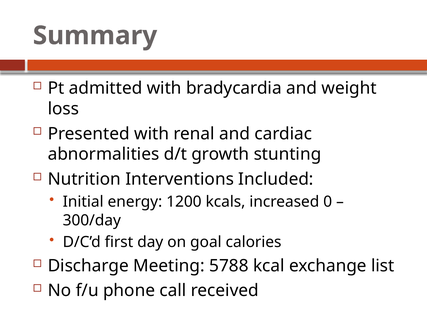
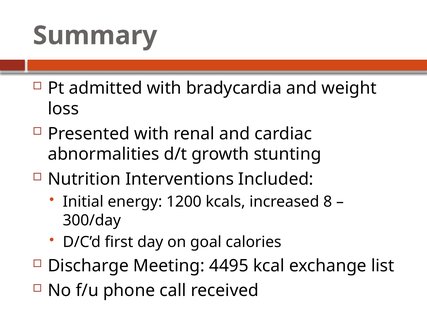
0: 0 -> 8
5788: 5788 -> 4495
